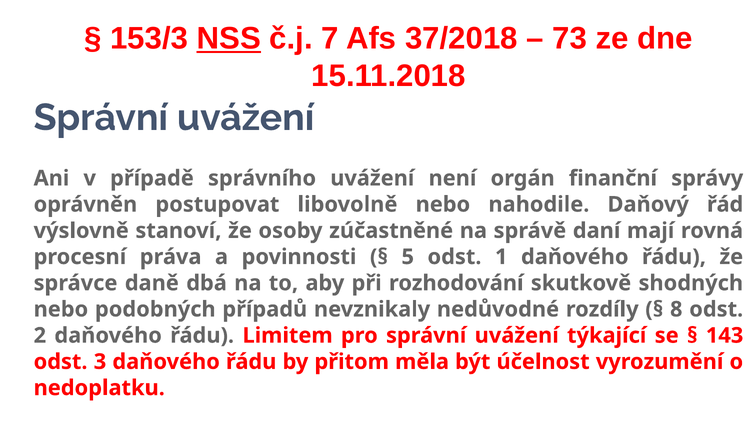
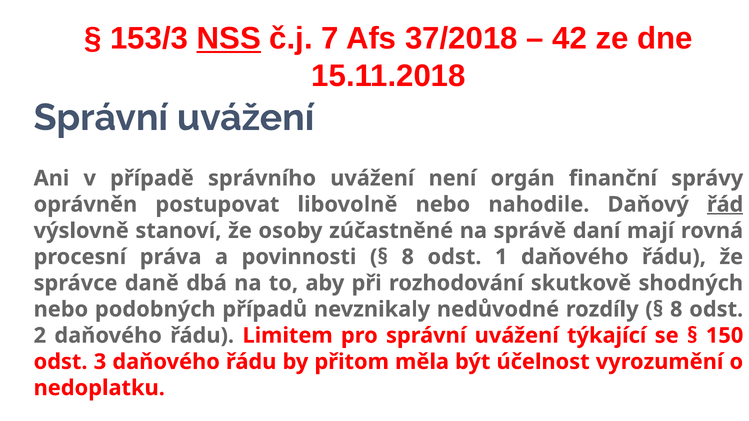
73: 73 -> 42
řád underline: none -> present
5 at (408, 257): 5 -> 8
143: 143 -> 150
